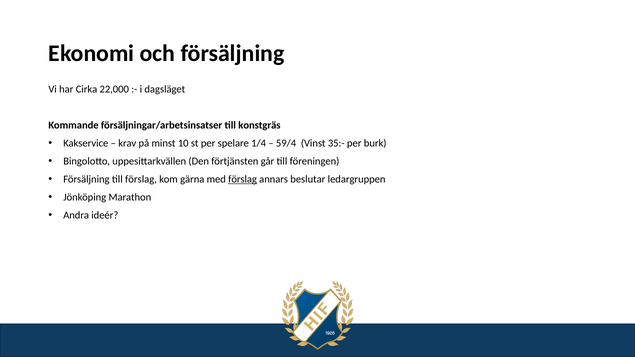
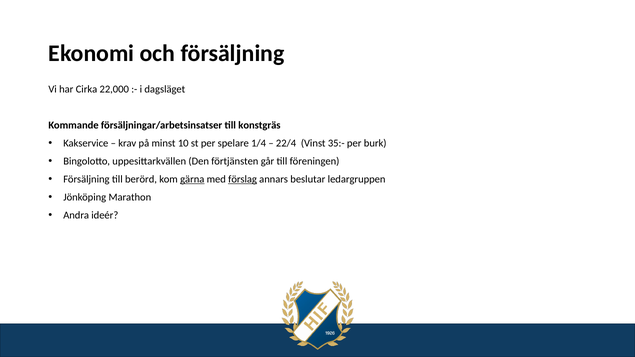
59/4: 59/4 -> 22/4
till förslag: förslag -> berörd
gärna underline: none -> present
